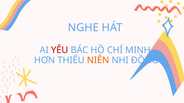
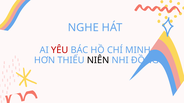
NIÊN colour: orange -> black
